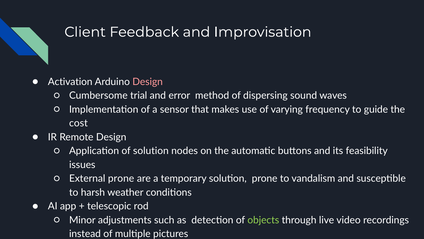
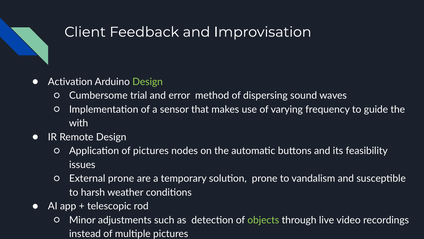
Design at (148, 82) colour: pink -> light green
cost: cost -> with
of solution: solution -> pictures
